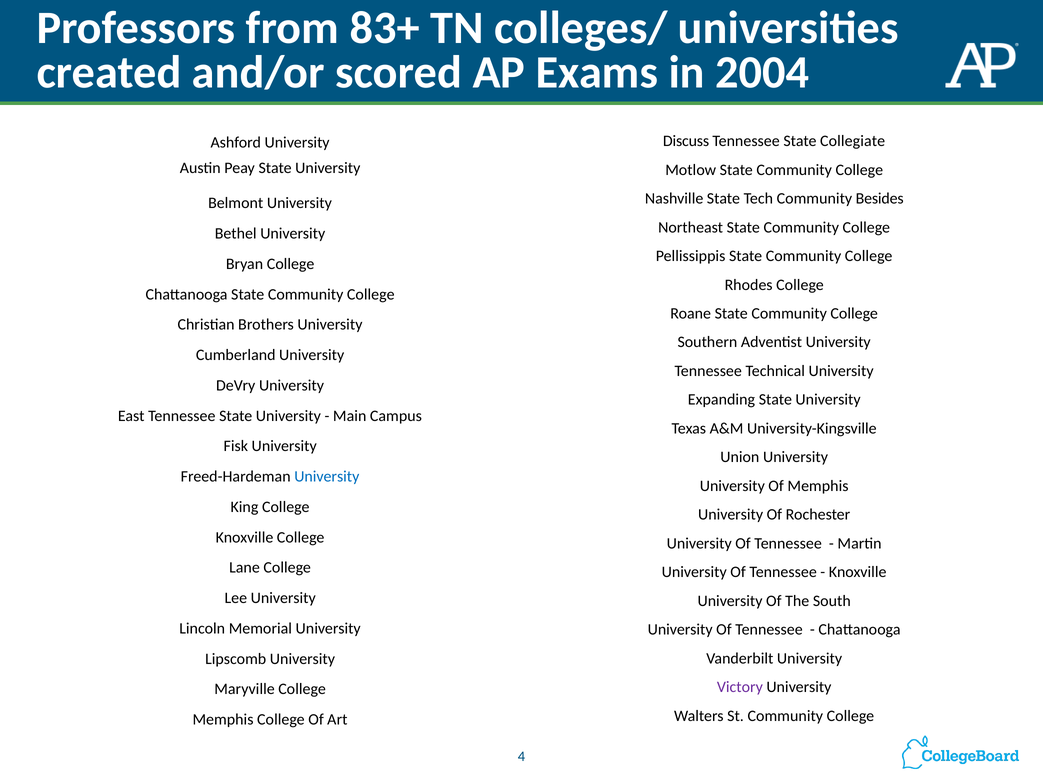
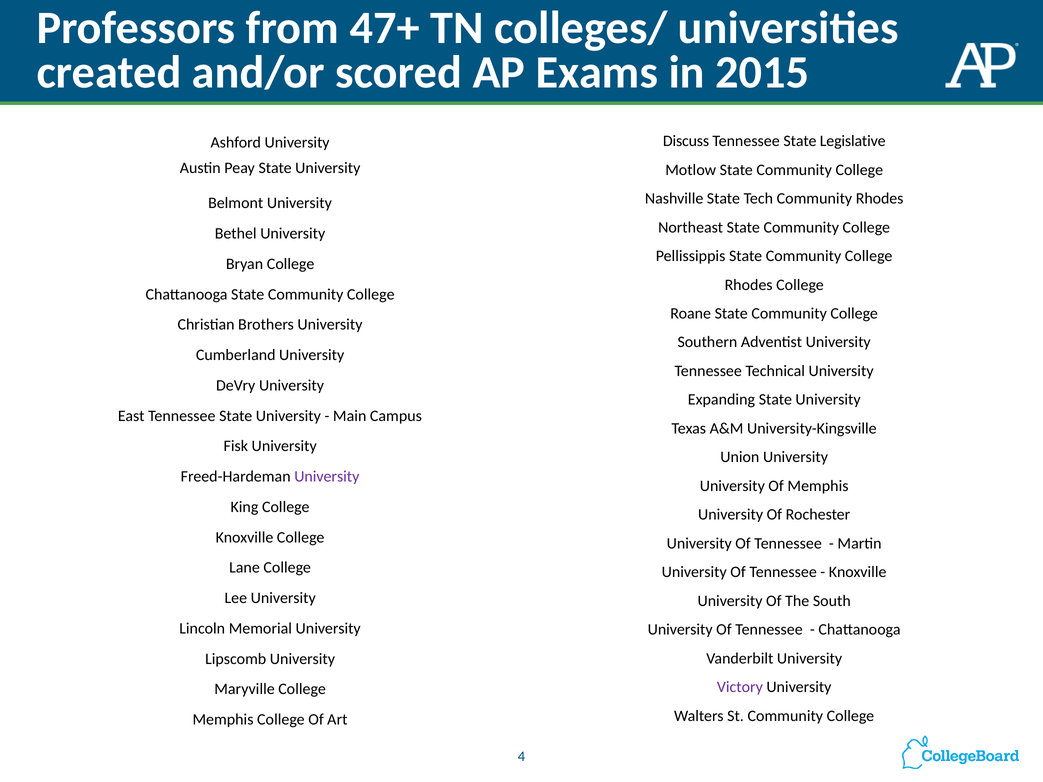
83+: 83+ -> 47+
2004: 2004 -> 2015
Collegiate: Collegiate -> Legislative
Community Besides: Besides -> Rhodes
University at (327, 477) colour: blue -> purple
